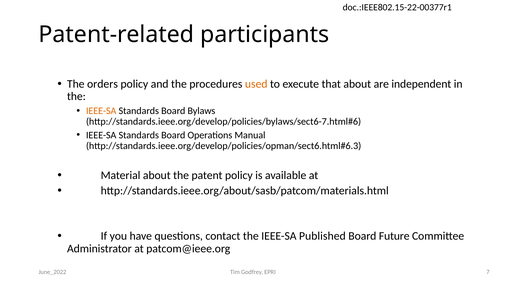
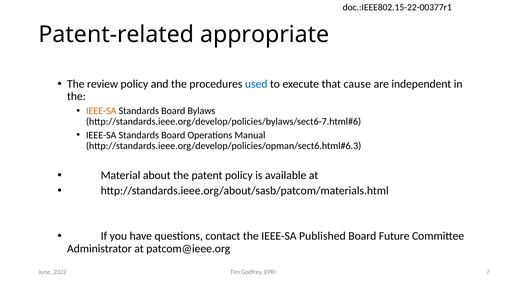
participants: participants -> appropriate
orders: orders -> review
used colour: orange -> blue
that about: about -> cause
